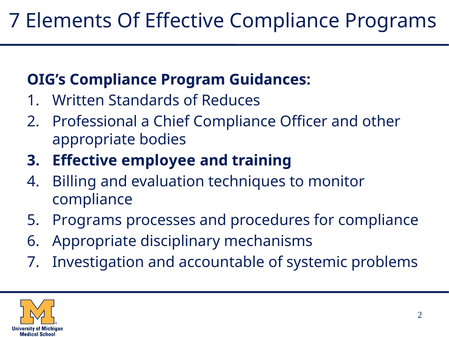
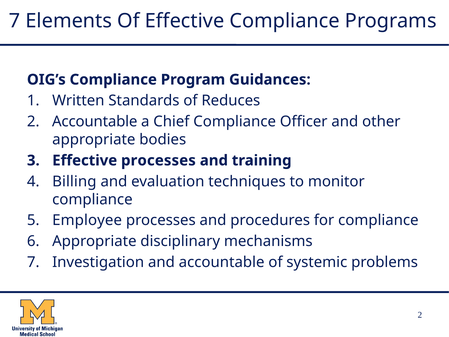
2 Professional: Professional -> Accountable
Effective employee: employee -> processes
Programs at (87, 220): Programs -> Employee
